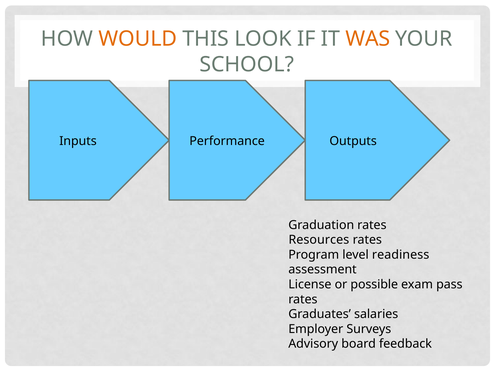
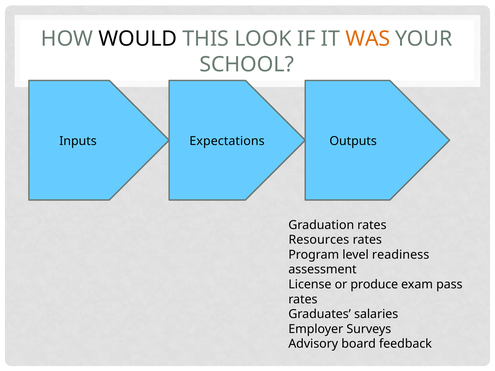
WOULD colour: orange -> black
Performance: Performance -> Expectations
possible: possible -> produce
